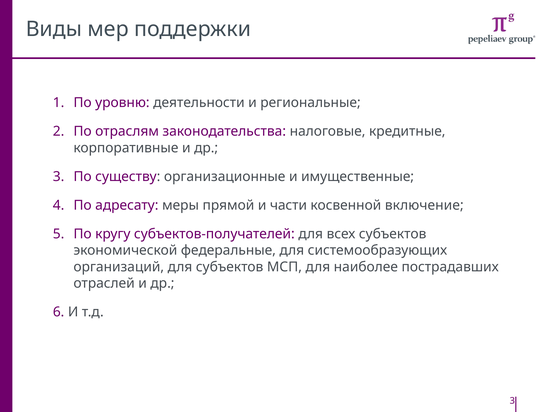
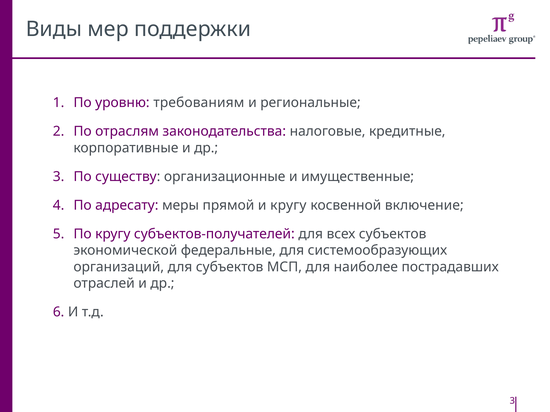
деятельности: деятельности -> требованиям
и части: части -> кругу
